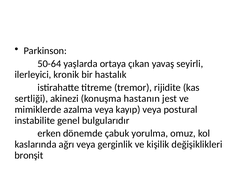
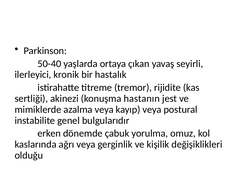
50-64: 50-64 -> 50-40
bronşit: bronşit -> olduğu
